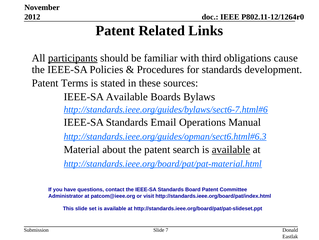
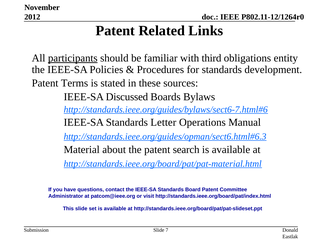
cause: cause -> entity
IEEE-SA Available: Available -> Discussed
Email: Email -> Letter
available at (231, 149) underline: present -> none
